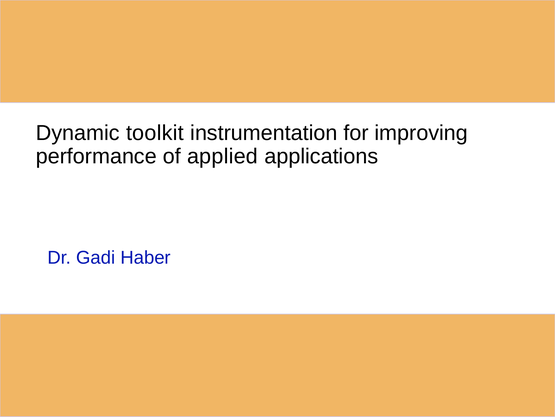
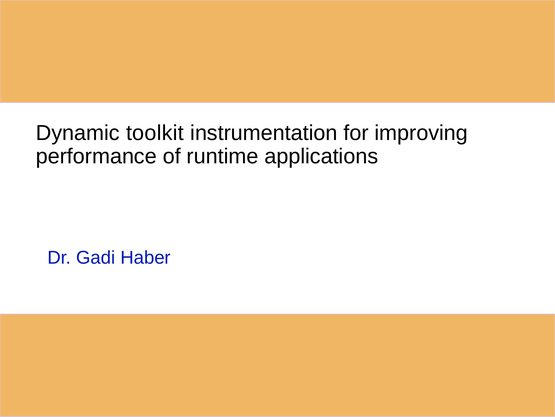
applied: applied -> runtime
